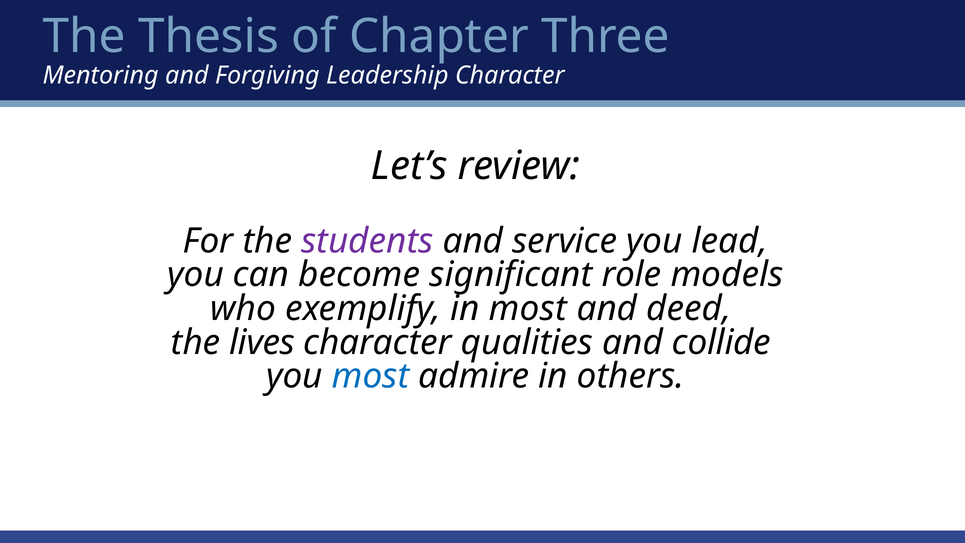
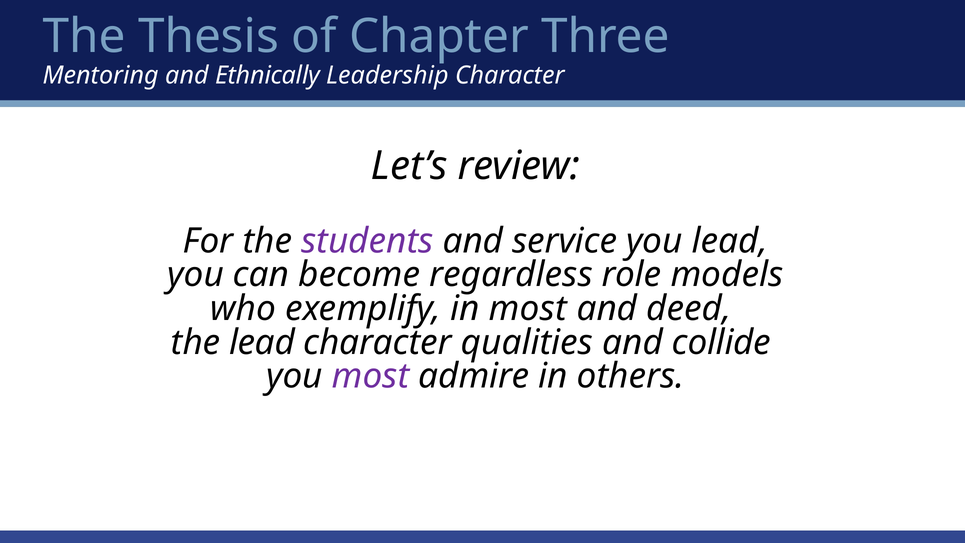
Forgiving: Forgiving -> Ethnically
significant: significant -> regardless
the lives: lives -> lead
most at (371, 376) colour: blue -> purple
